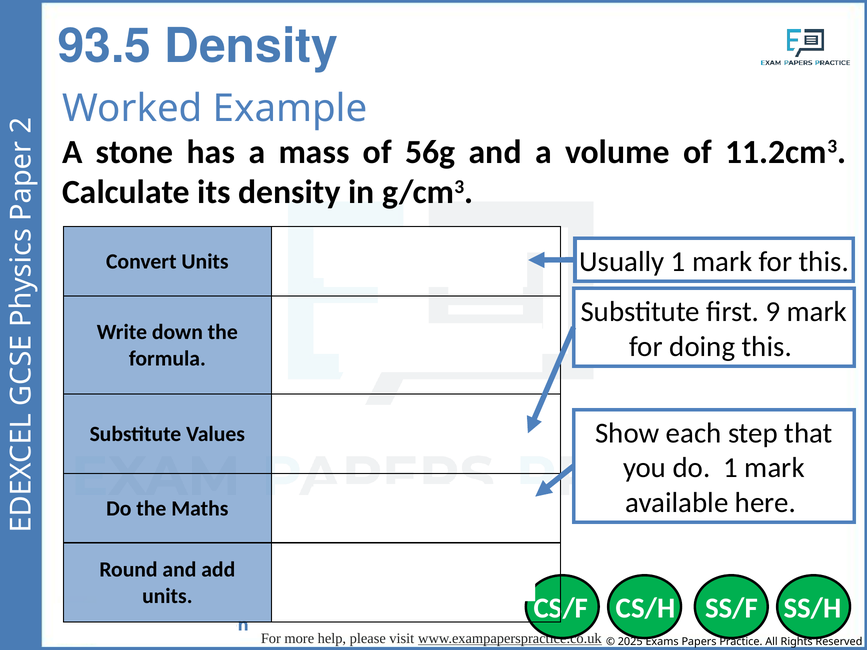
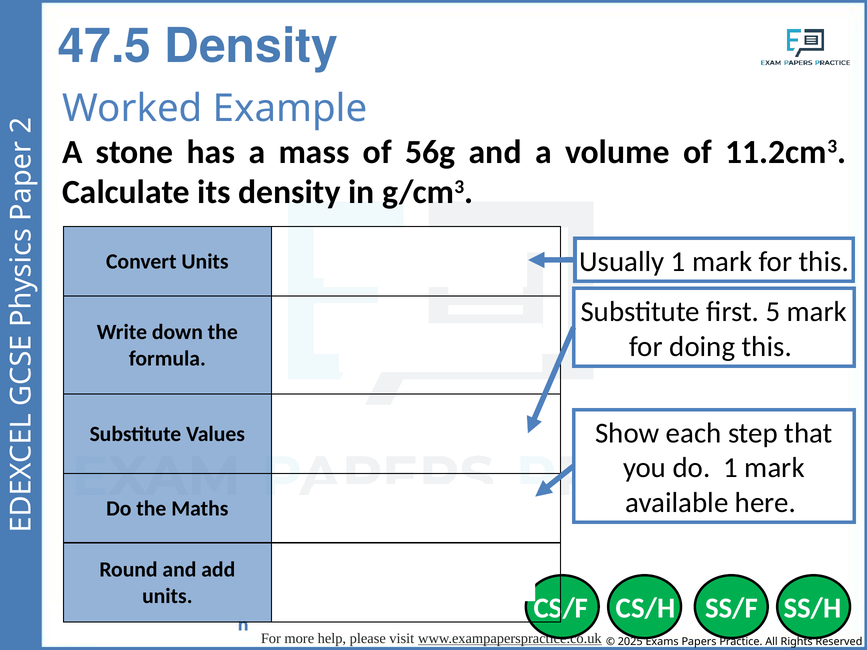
93.5: 93.5 -> 47.5
first 9: 9 -> 5
